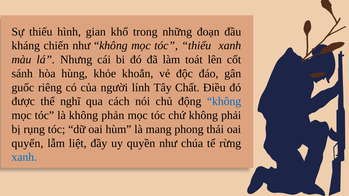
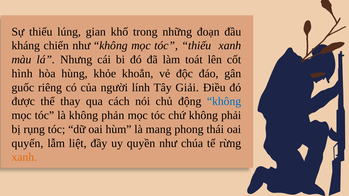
hình: hình -> lúng
sánh: sánh -> hình
Chất: Chất -> Giải
nghĩ: nghĩ -> thay
xanh at (24, 157) colour: blue -> orange
